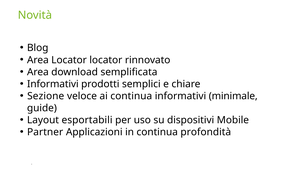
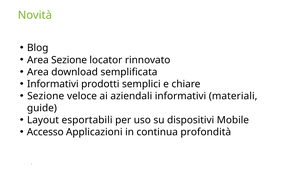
Area Locator: Locator -> Sezione
ai continua: continua -> aziendali
minimale: minimale -> materiali
Partner: Partner -> Accesso
